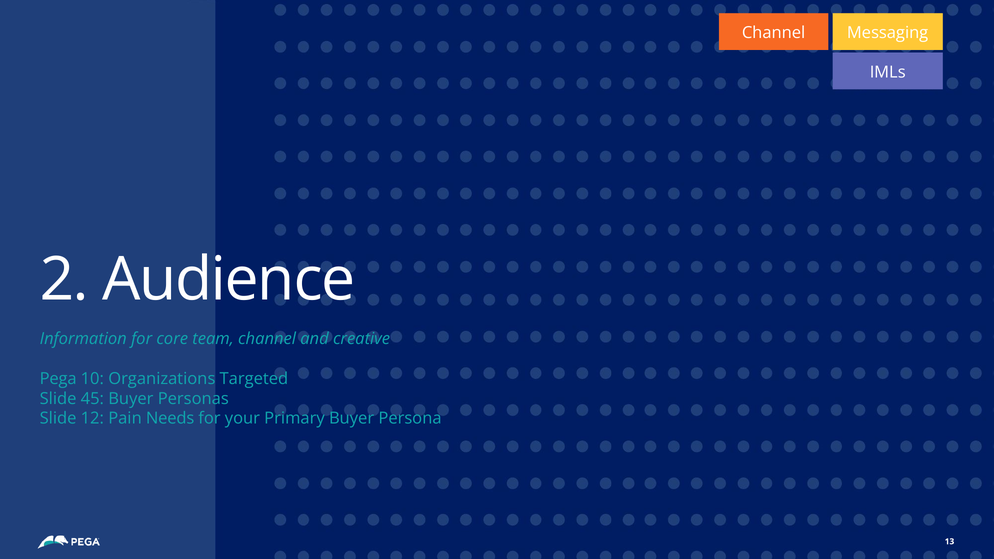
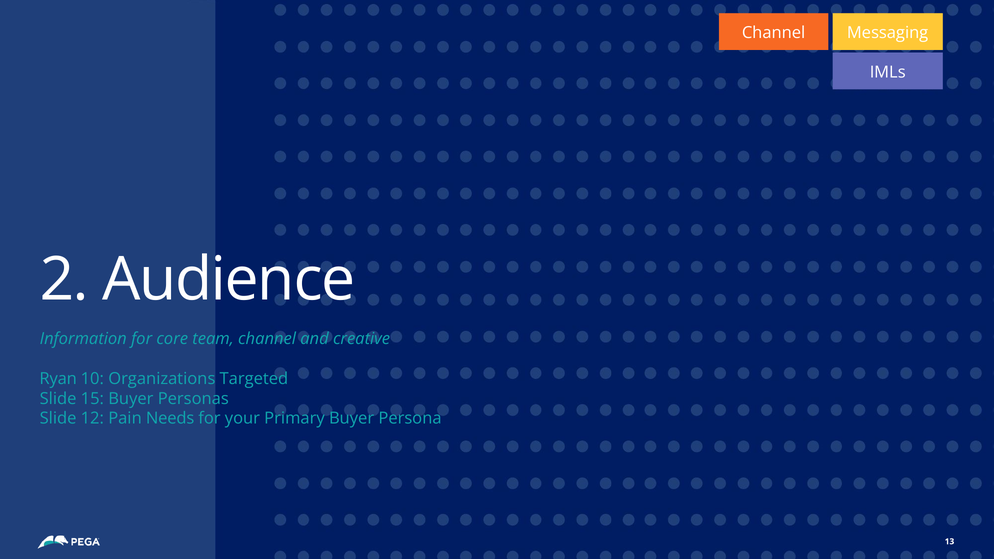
Pega: Pega -> Ryan
45: 45 -> 15
